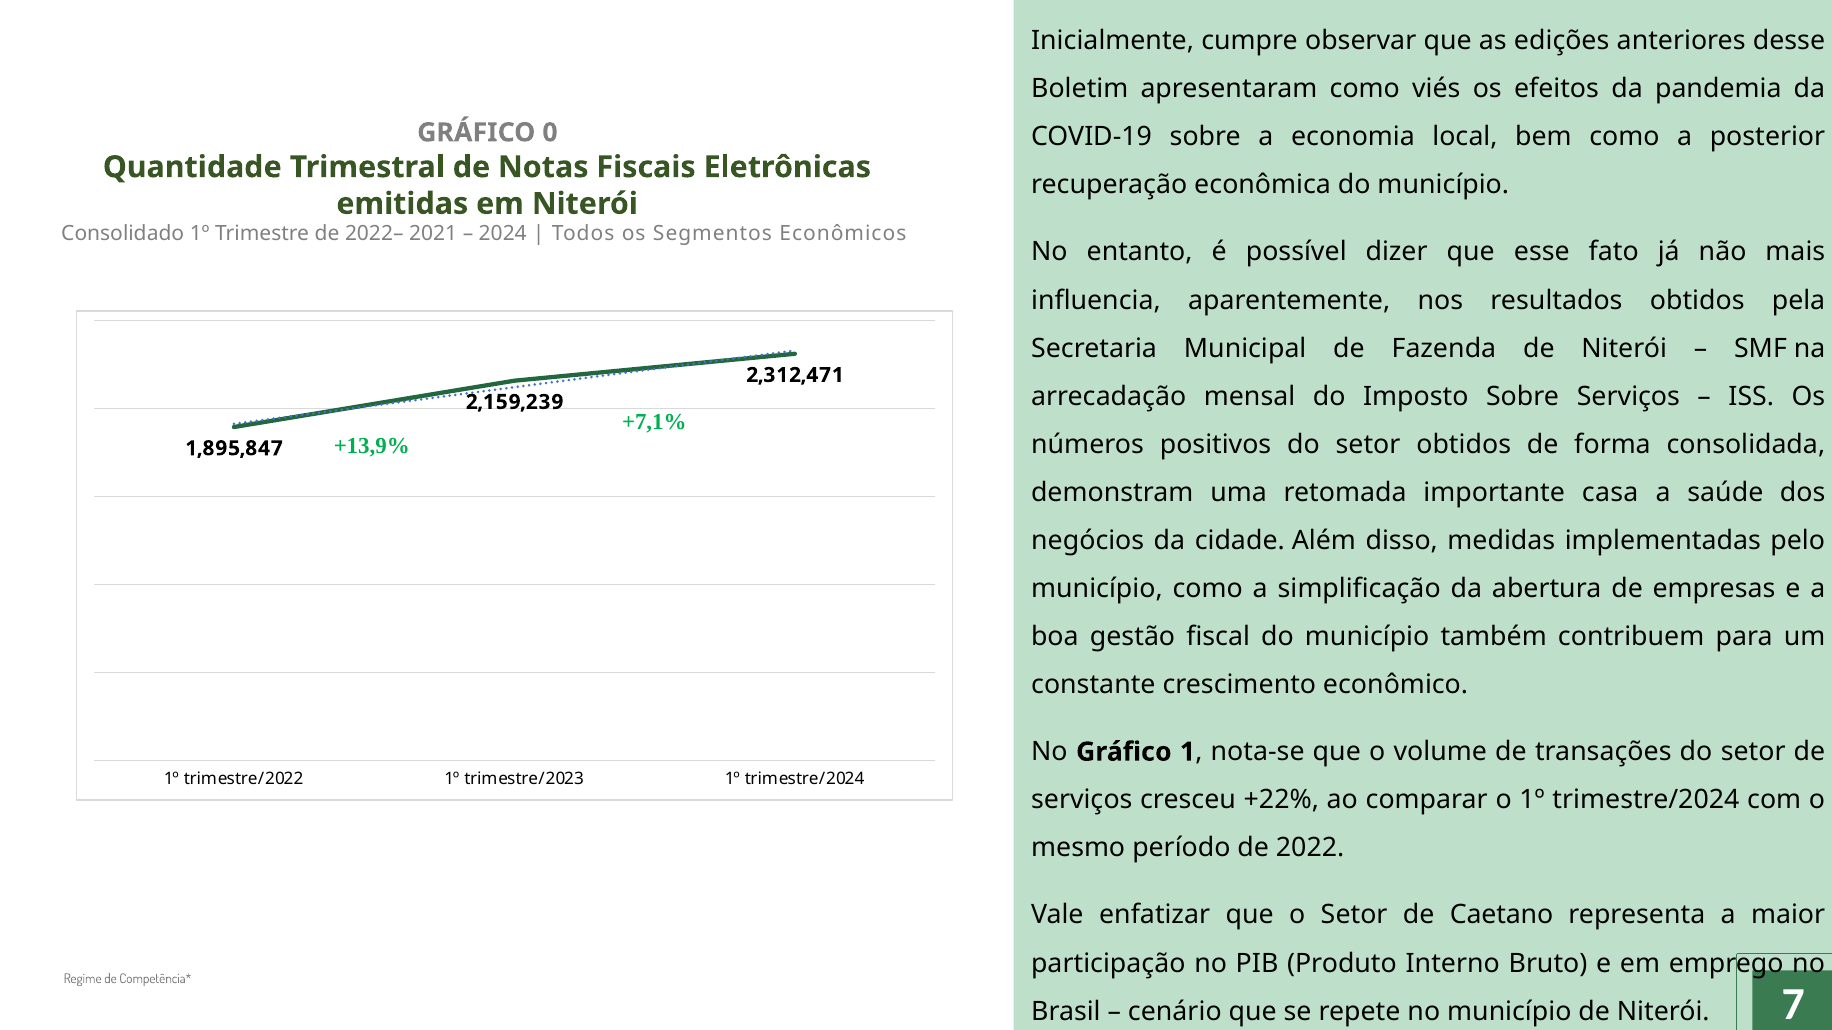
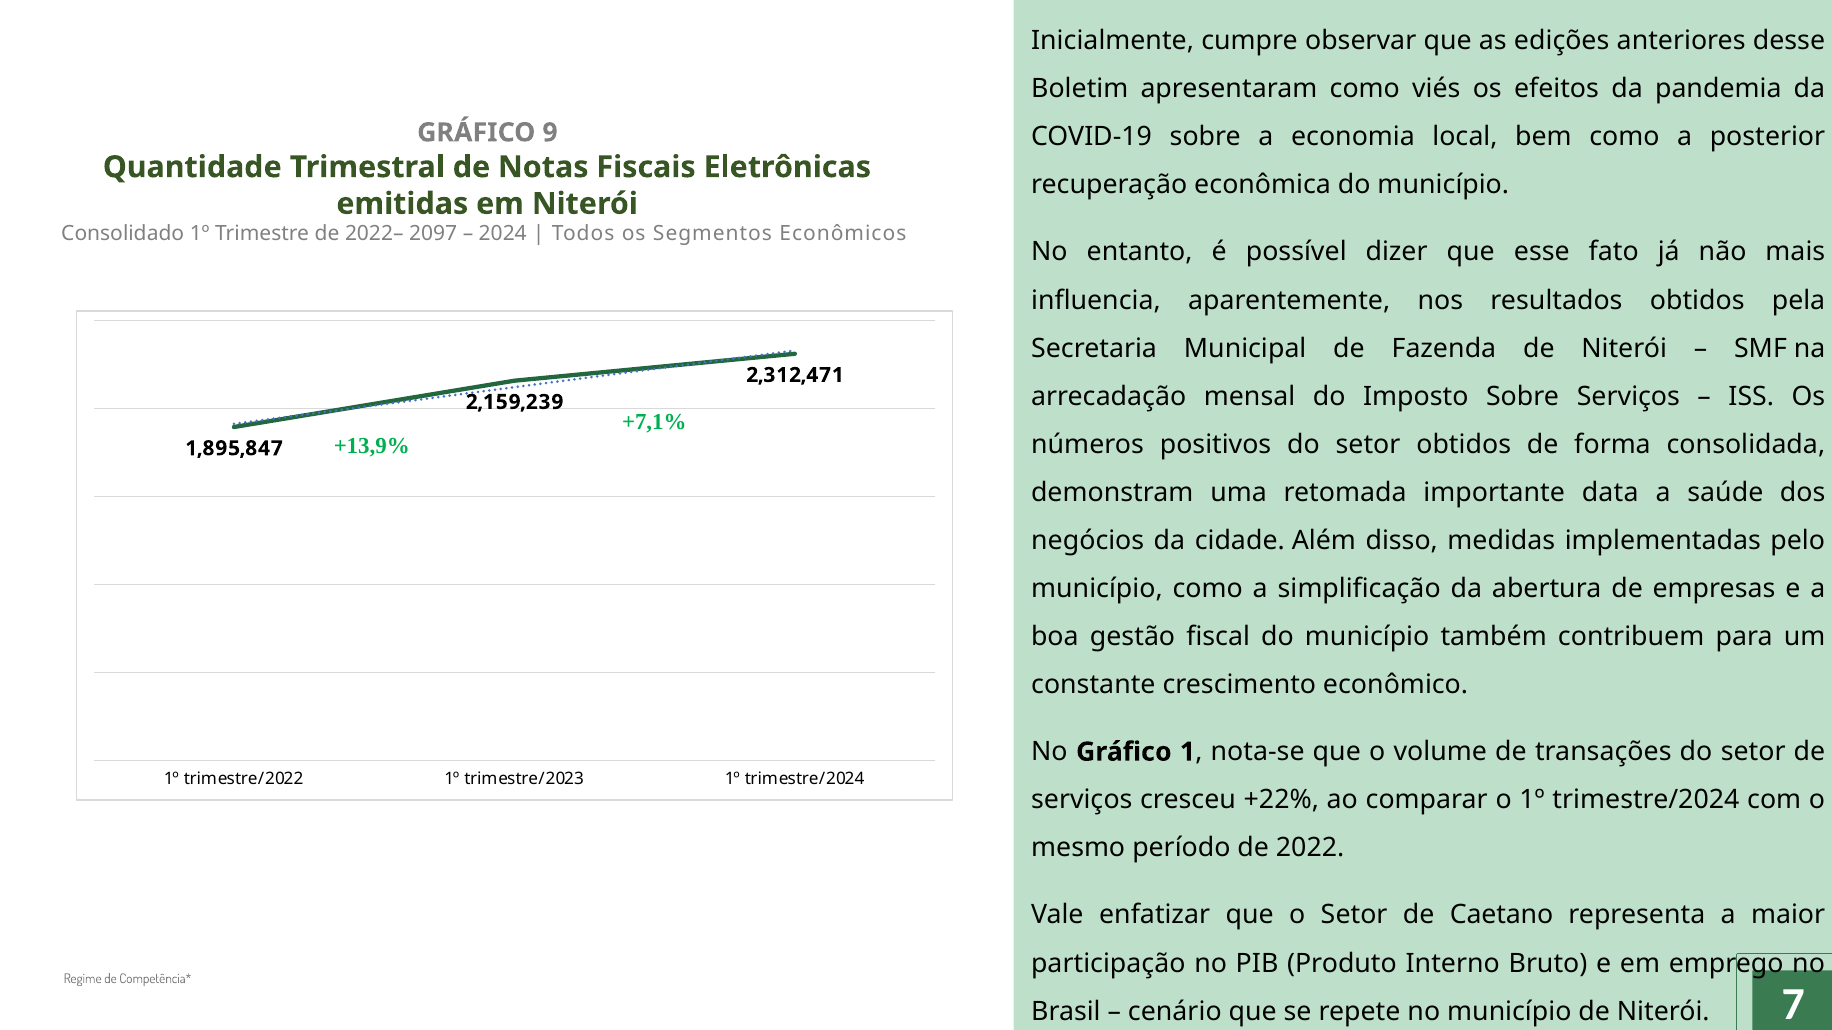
0: 0 -> 9
2021: 2021 -> 2097
casa: casa -> data
